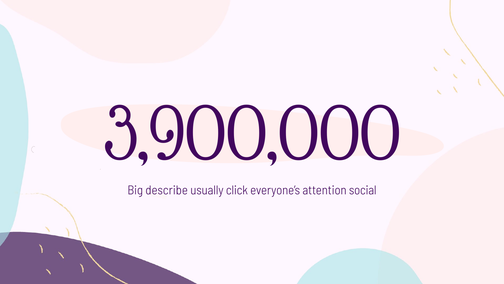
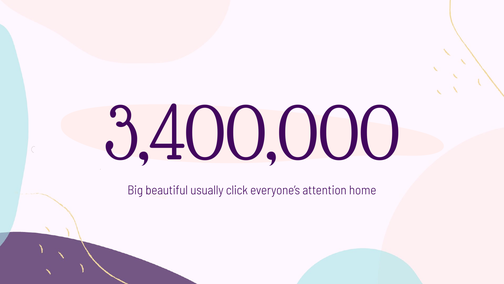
3,900,000: 3,900,000 -> 3,400,000
describe: describe -> beautiful
social: social -> home
